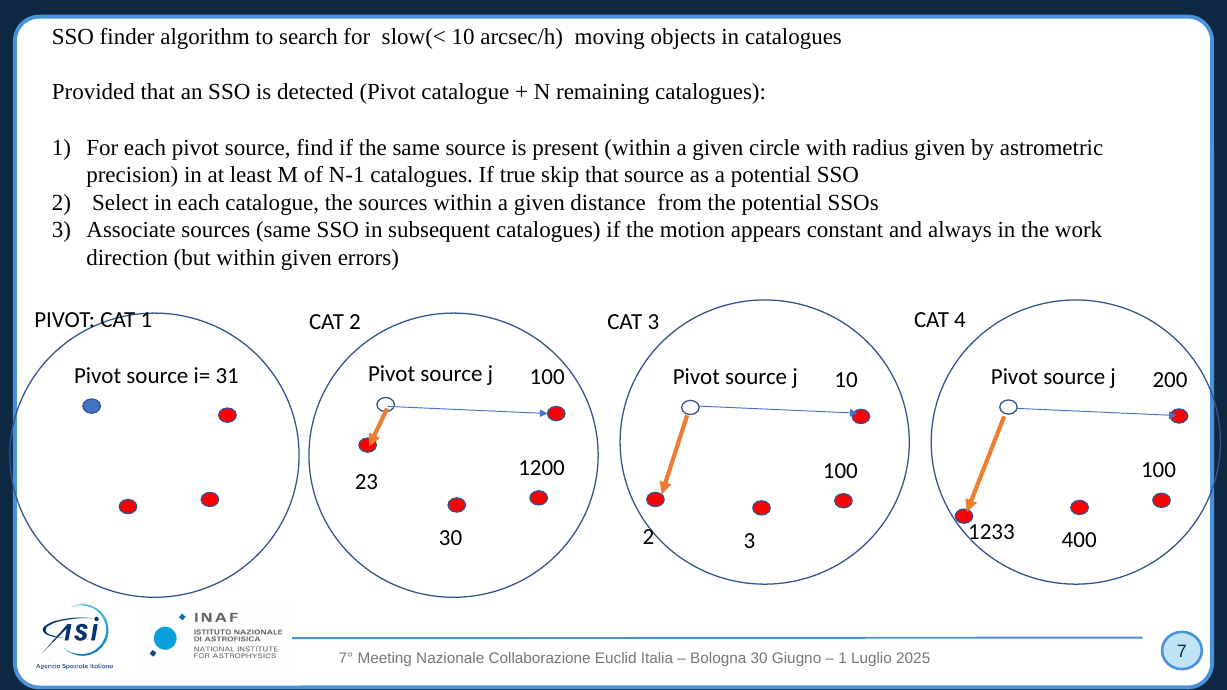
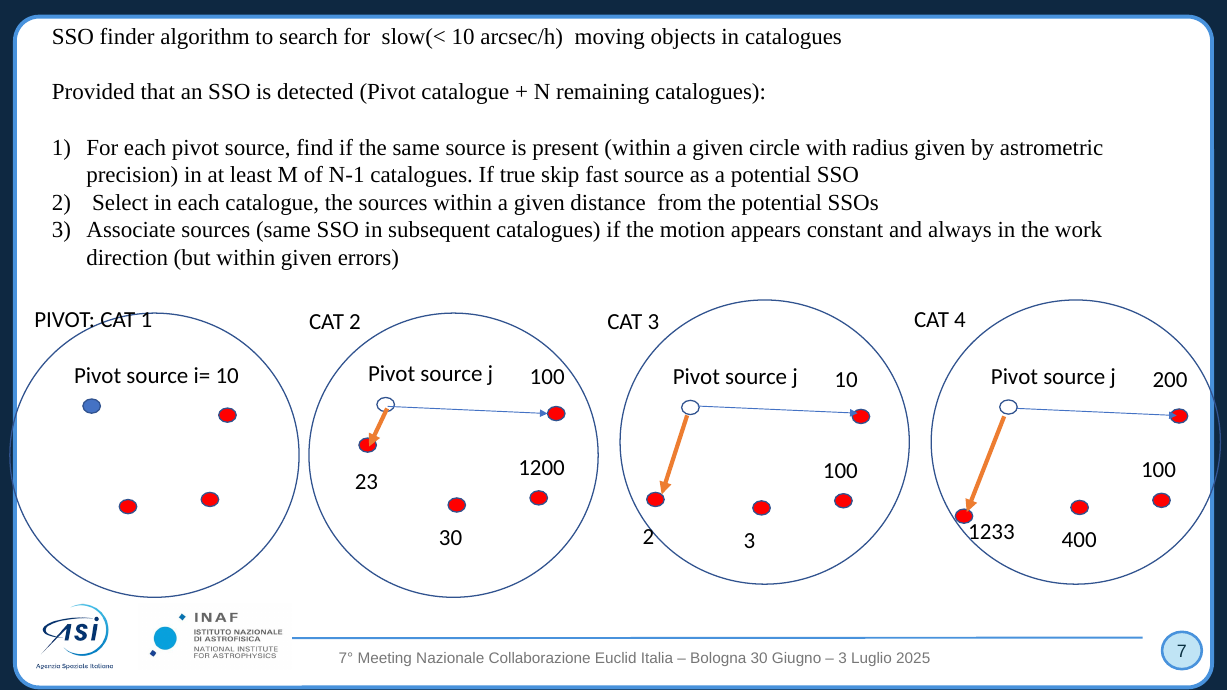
skip that: that -> fast
i= 31: 31 -> 10
1 at (843, 659): 1 -> 3
